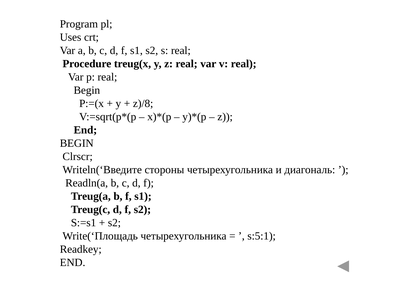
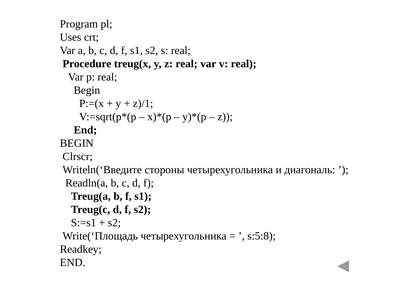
z)/8: z)/8 -> z)/1
s:5:1: s:5:1 -> s:5:8
